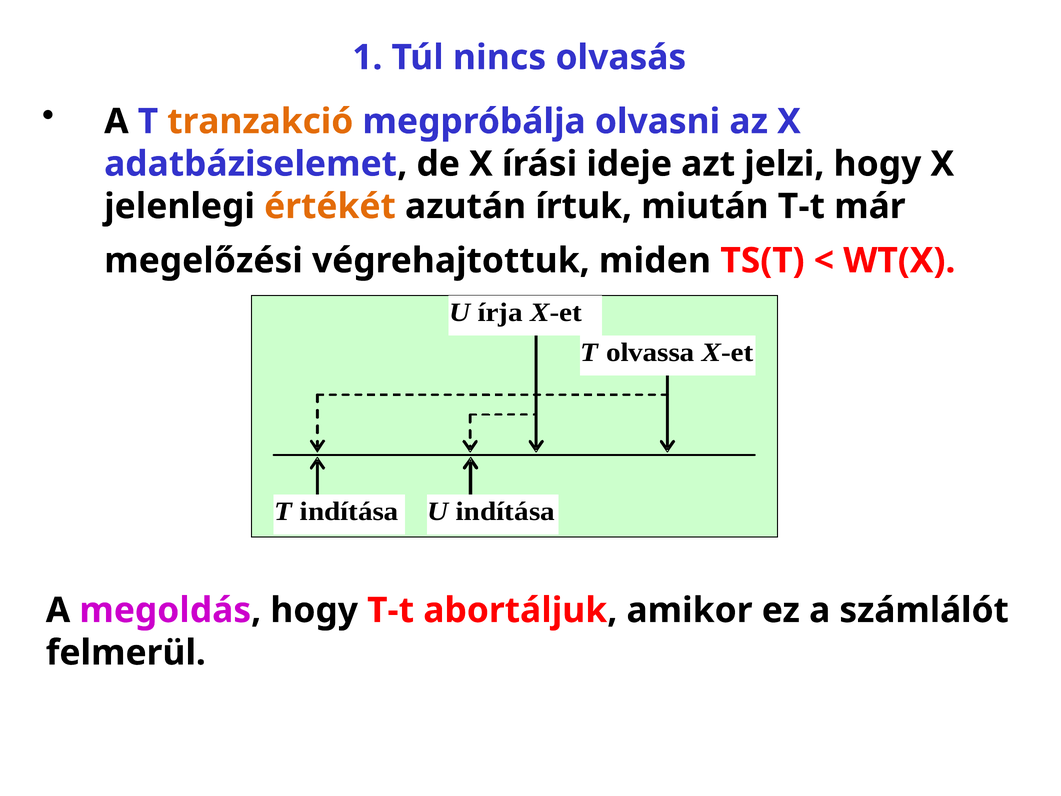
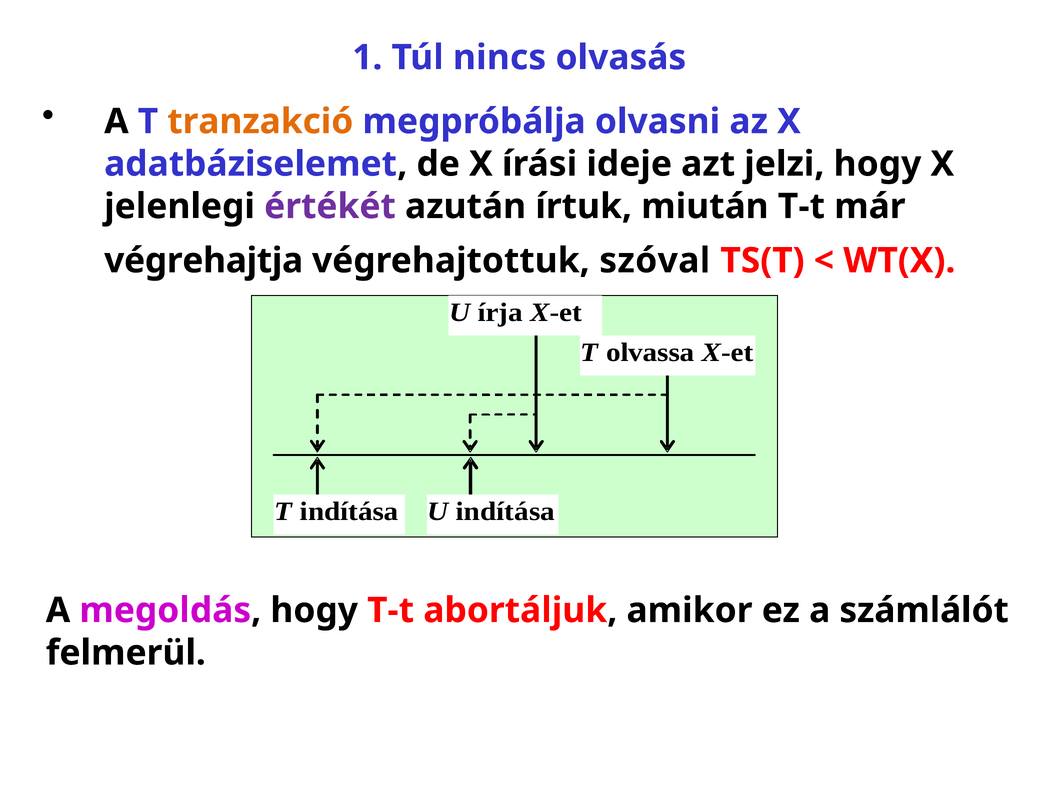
értékét colour: orange -> purple
megelőzési: megelőzési -> végrehajtja
miden: miden -> szóval
